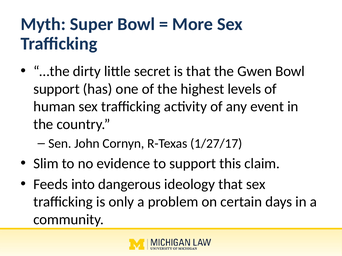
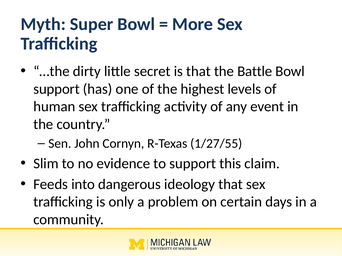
Gwen: Gwen -> Battle
1/27/17: 1/27/17 -> 1/27/55
